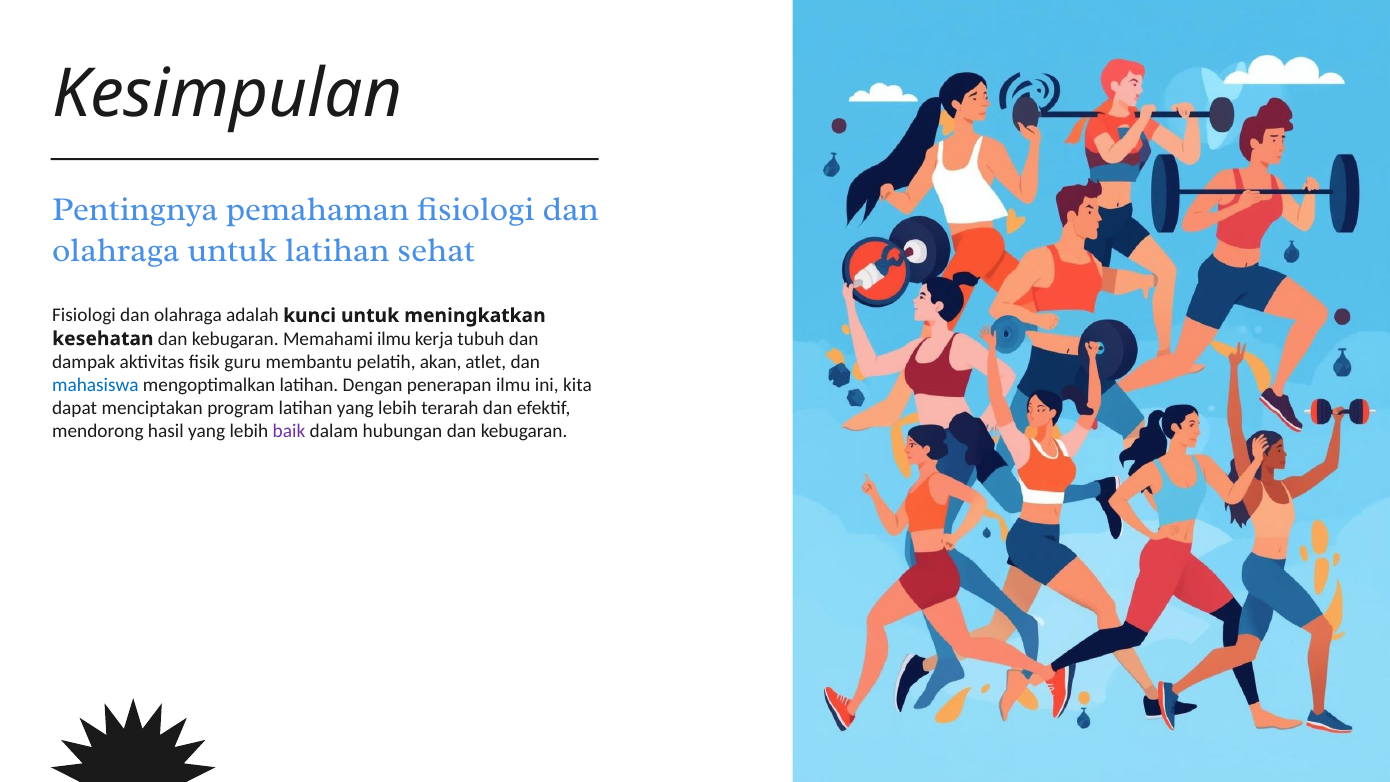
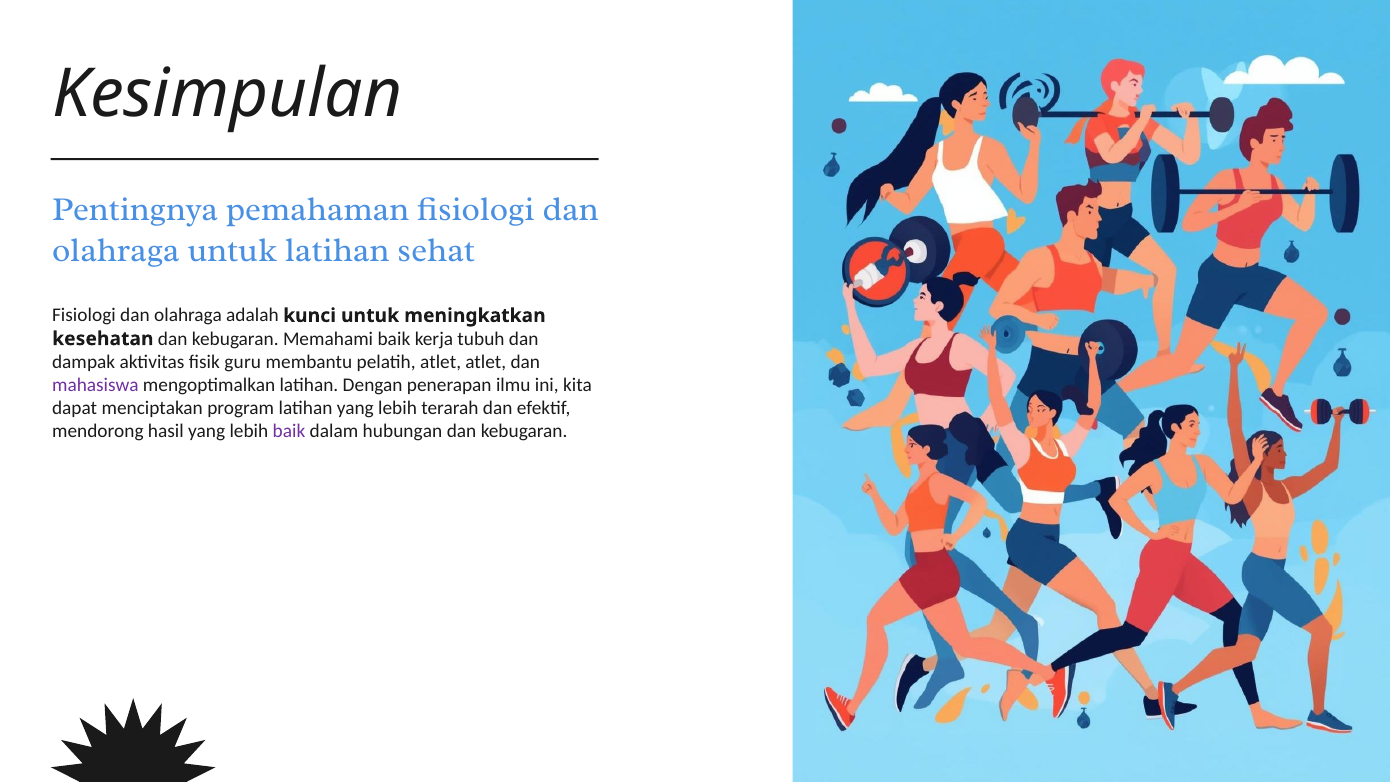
Memahami ilmu: ilmu -> baik
pelatih akan: akan -> atlet
mahasiswa colour: blue -> purple
